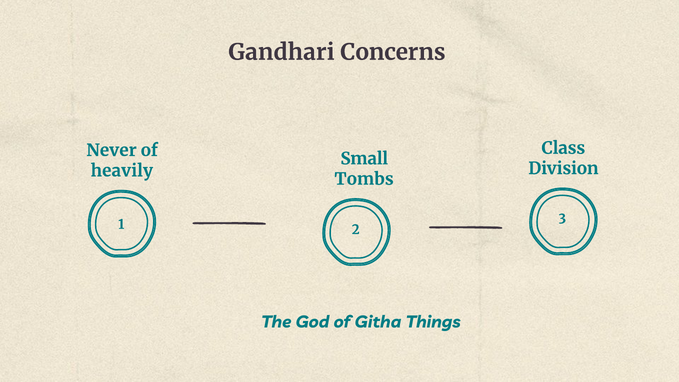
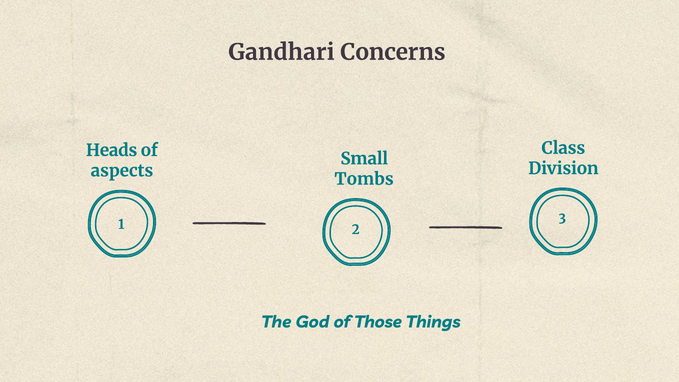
Never: Never -> Heads
heavily: heavily -> aspects
Githa: Githa -> Those
